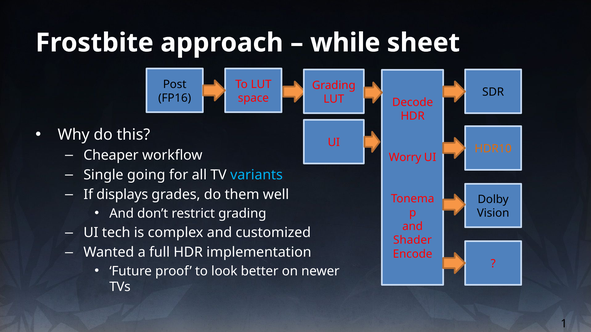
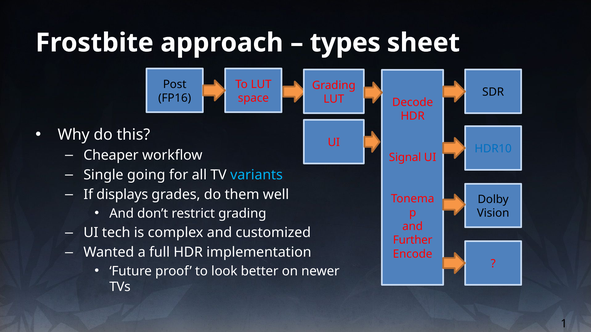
while: while -> types
HDR10 colour: orange -> blue
Worry: Worry -> Signal
Shader: Shader -> Further
